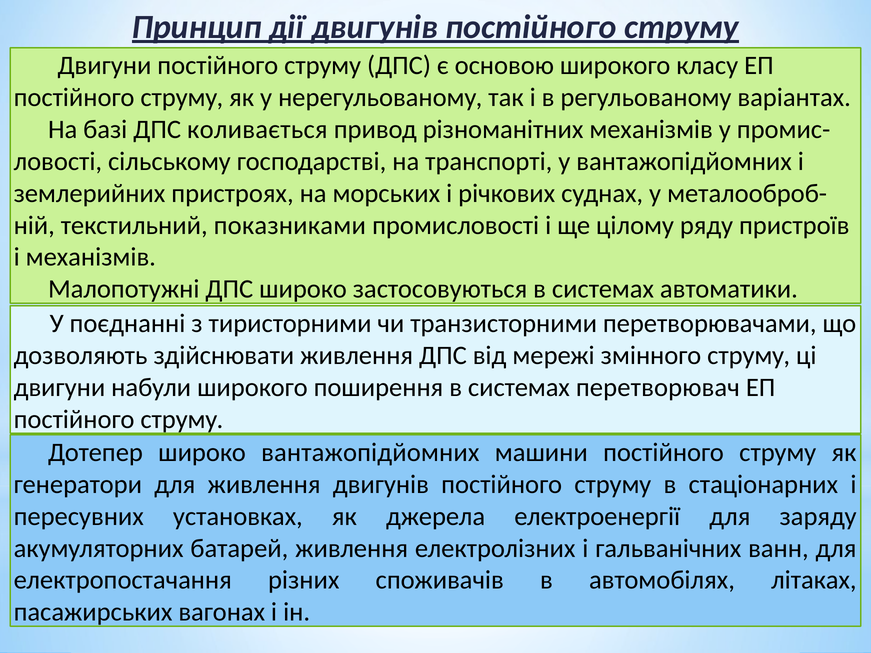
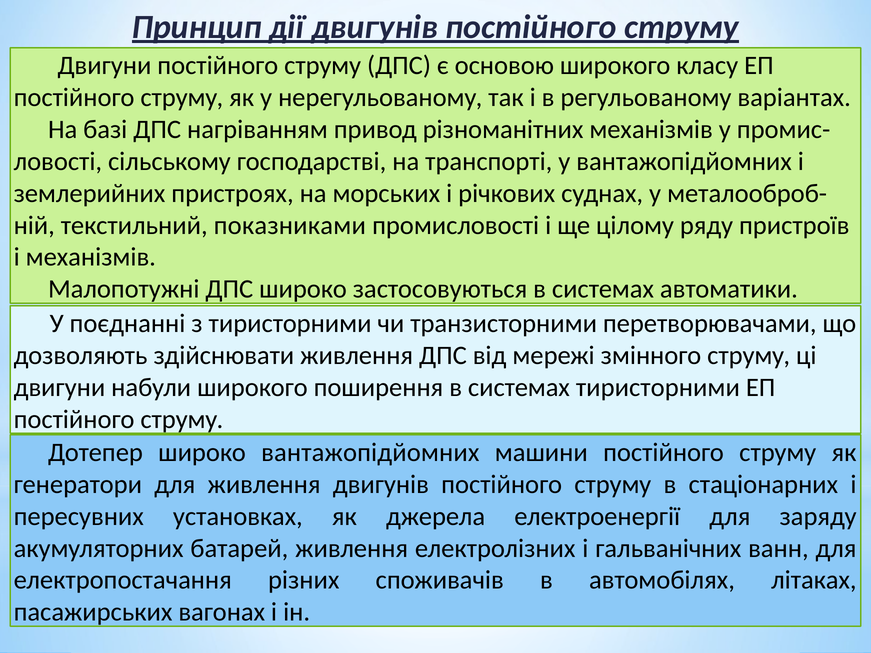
коливається: коливається -> нагріванням
системах перетворювач: перетворювач -> тиристорними
